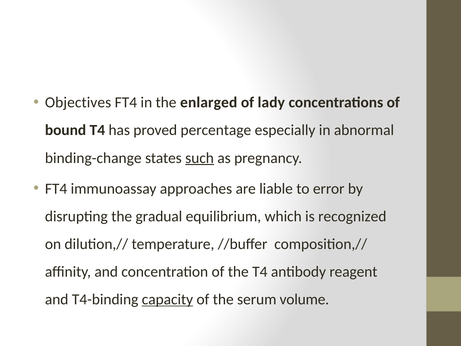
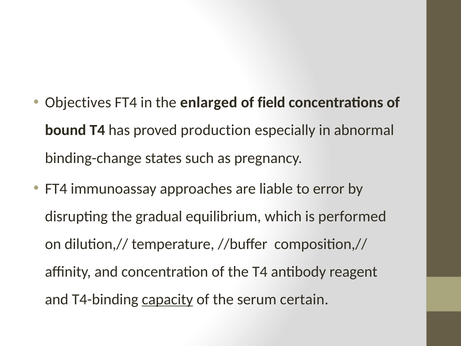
lady: lady -> field
percentage: percentage -> production
such underline: present -> none
recognized: recognized -> performed
volume: volume -> certain
